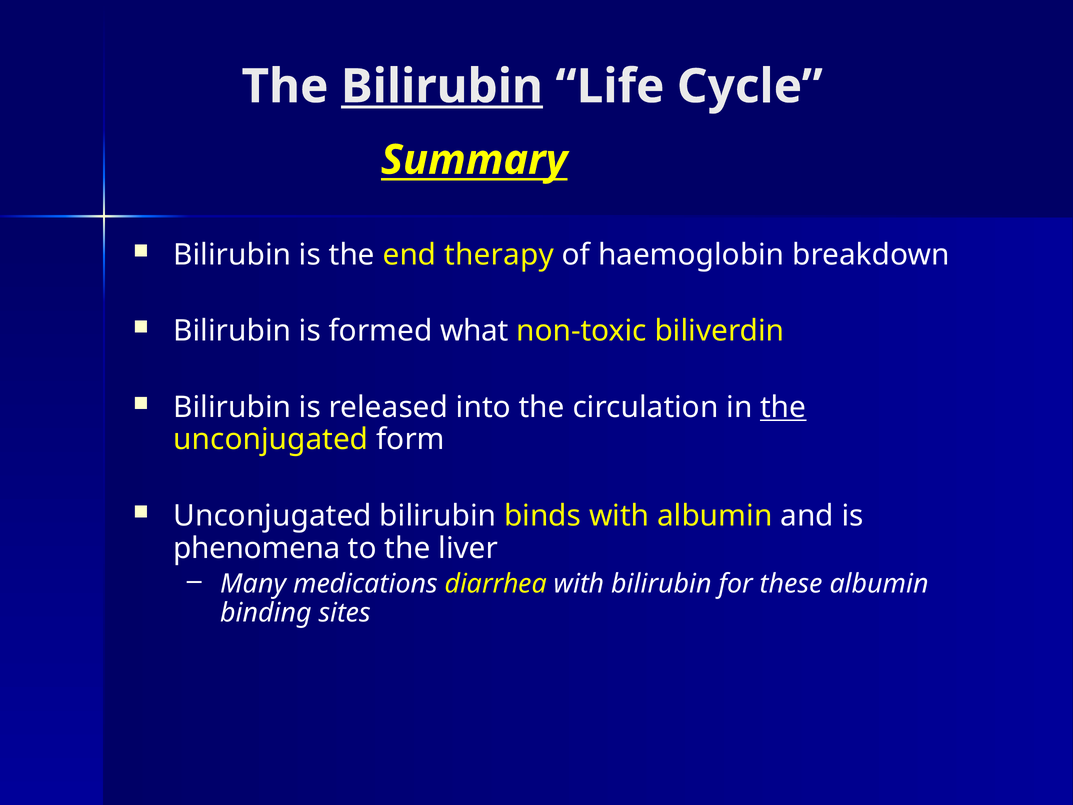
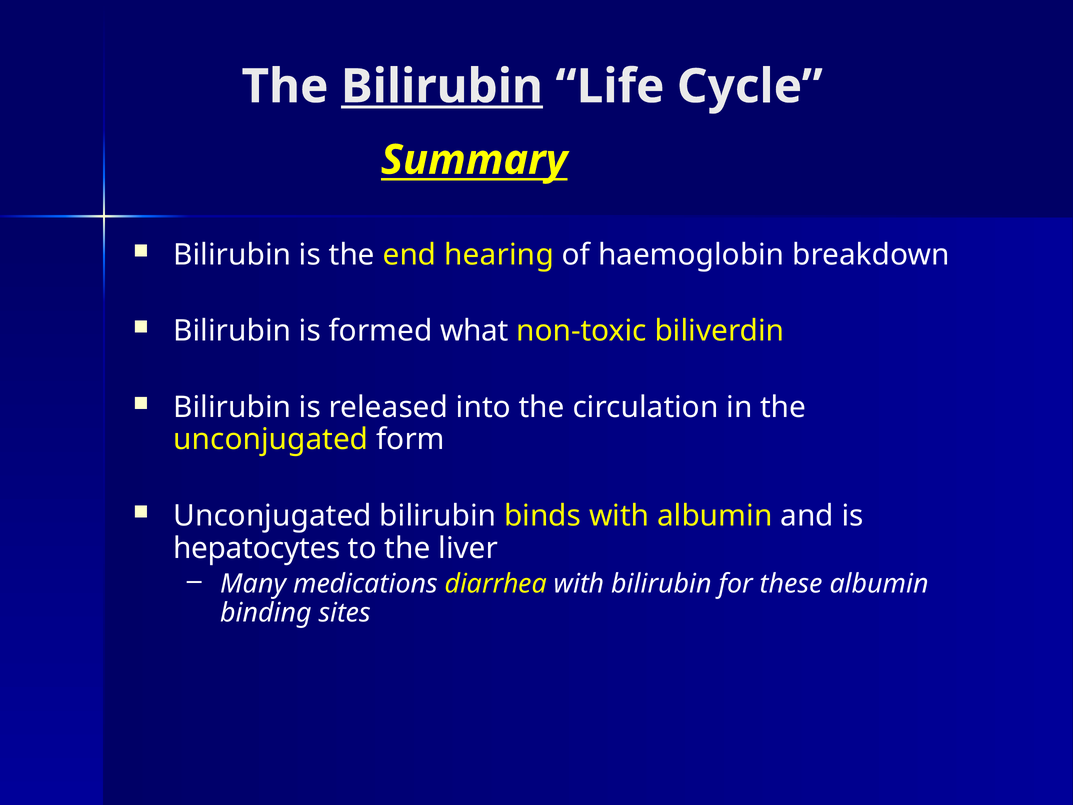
therapy: therapy -> hearing
the at (783, 407) underline: present -> none
phenomena: phenomena -> hepatocytes
